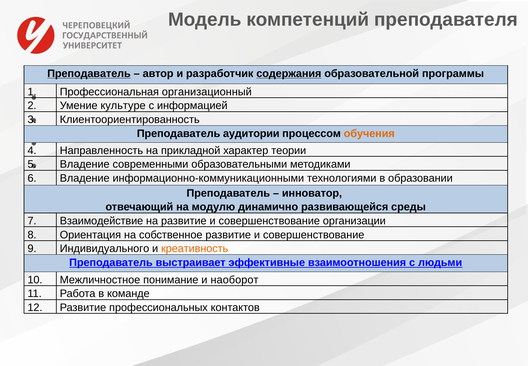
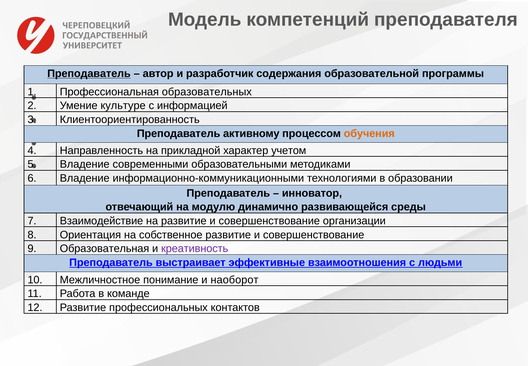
содержания underline: present -> none
организационный: организационный -> образовательных
аудитории: аудитории -> активному
теории: теории -> учетом
Индивидуального: Индивидуального -> Образовательная
креативность colour: orange -> purple
